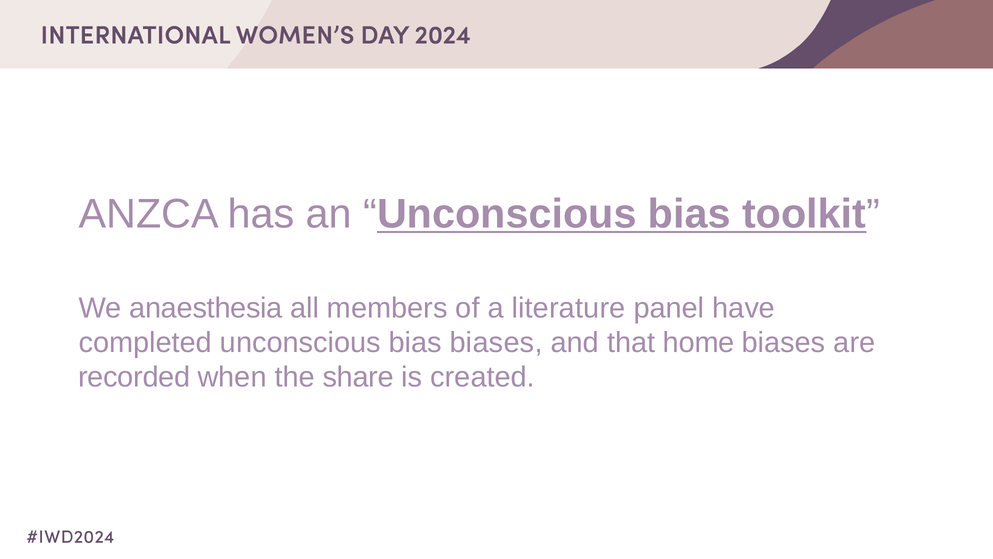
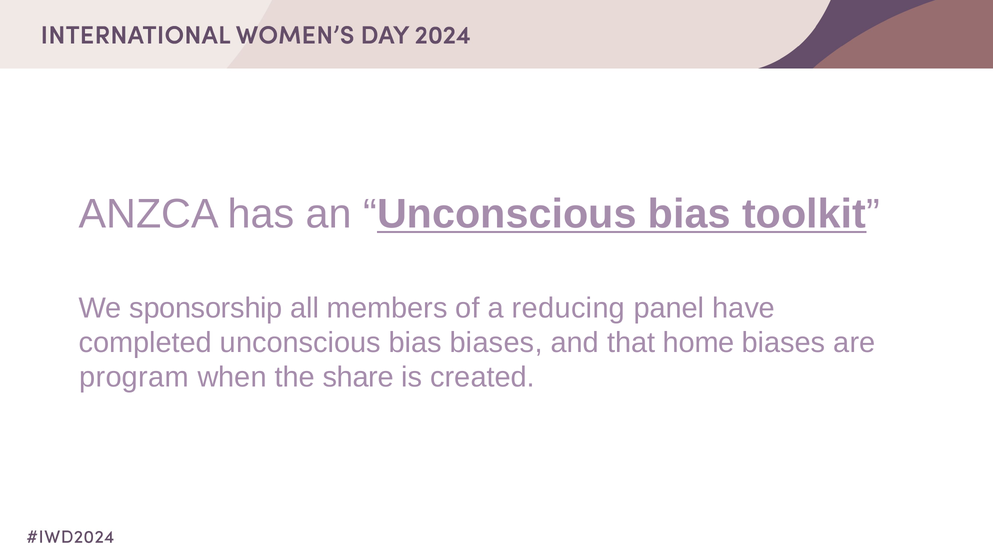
anaesthesia: anaesthesia -> sponsorship
literature: literature -> reducing
recorded: recorded -> program
